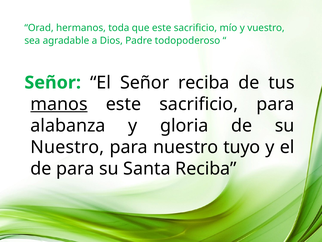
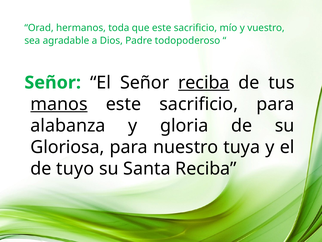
reciba at (204, 82) underline: none -> present
Nuestro at (67, 147): Nuestro -> Gloriosa
tuyo: tuyo -> tuya
de para: para -> tuyo
